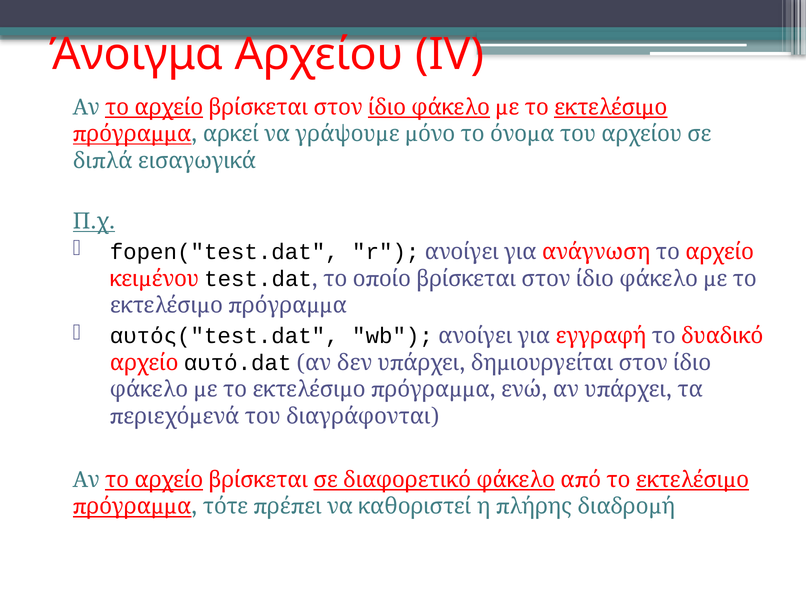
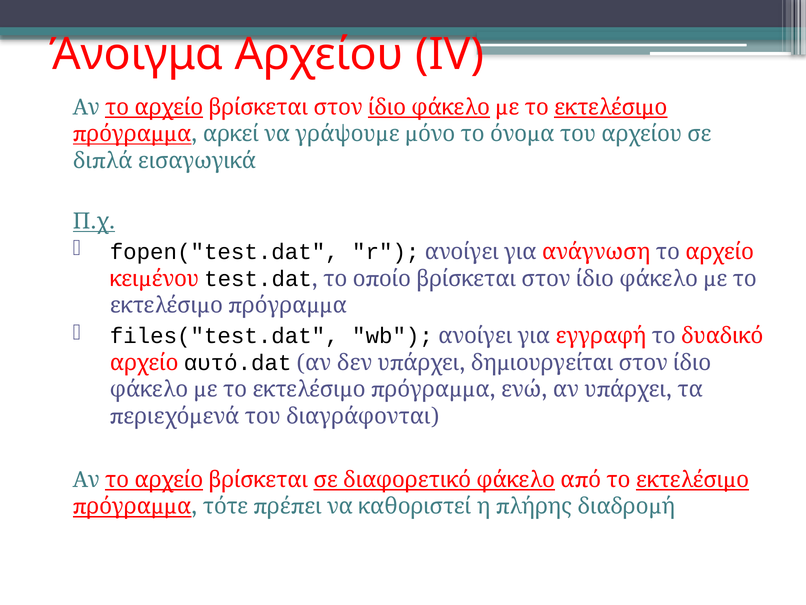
αυτός("test.dat: αυτός("test.dat -> files("test.dat
